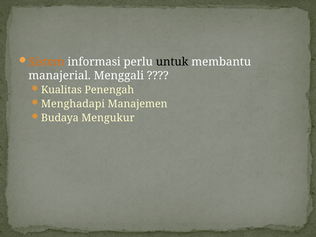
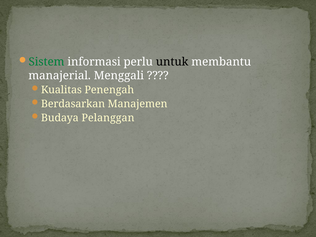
Sistem colour: orange -> green
Menghadapi: Menghadapi -> Berdasarkan
Mengukur: Mengukur -> Pelanggan
